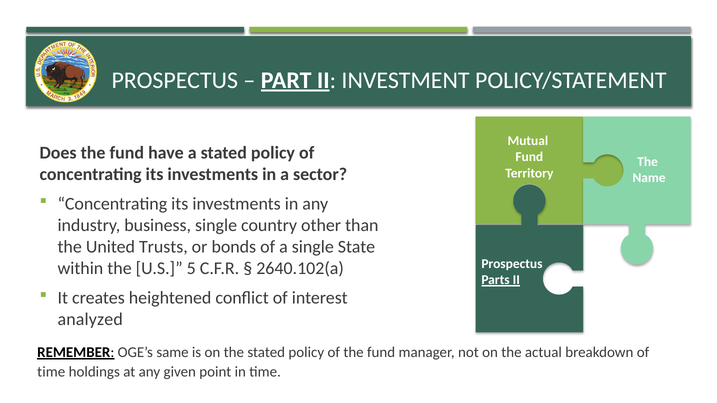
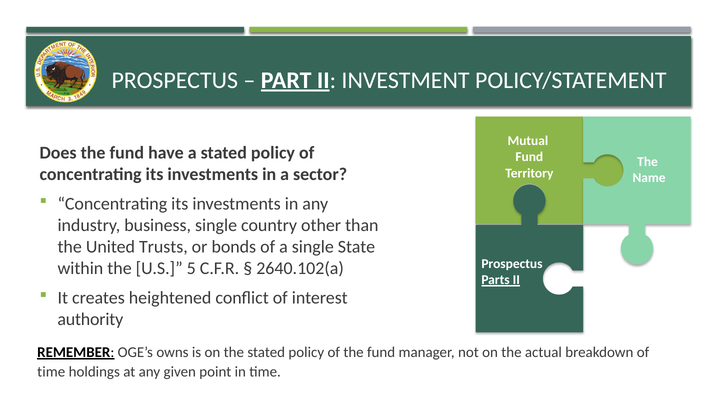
analyzed: analyzed -> authority
same: same -> owns
